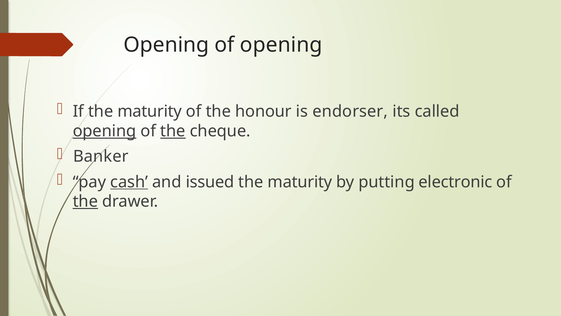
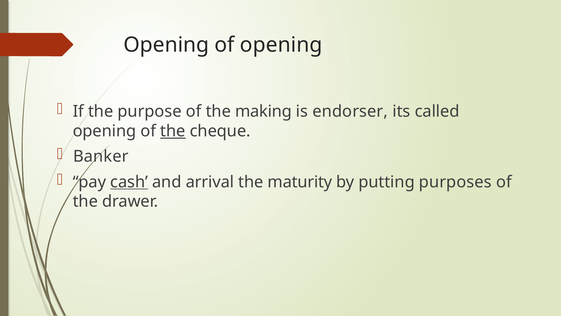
If the maturity: maturity -> purpose
honour: honour -> making
opening at (105, 131) underline: present -> none
issued: issued -> arrival
electronic: electronic -> purposes
the at (85, 201) underline: present -> none
